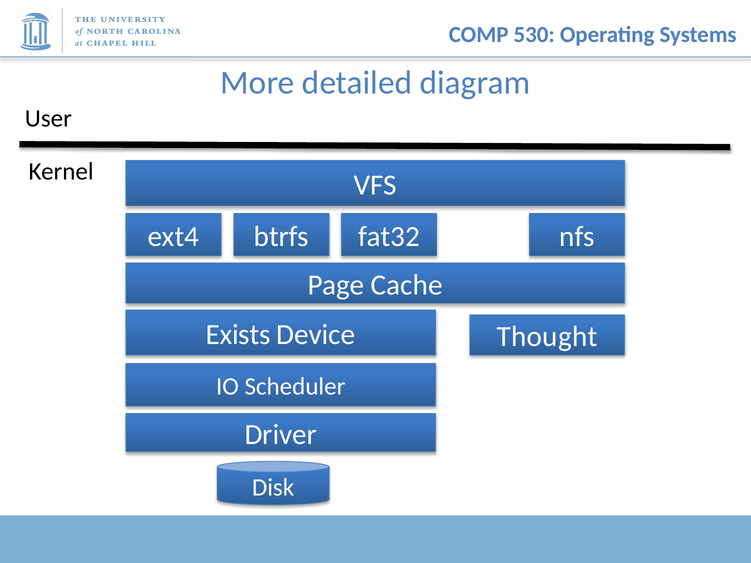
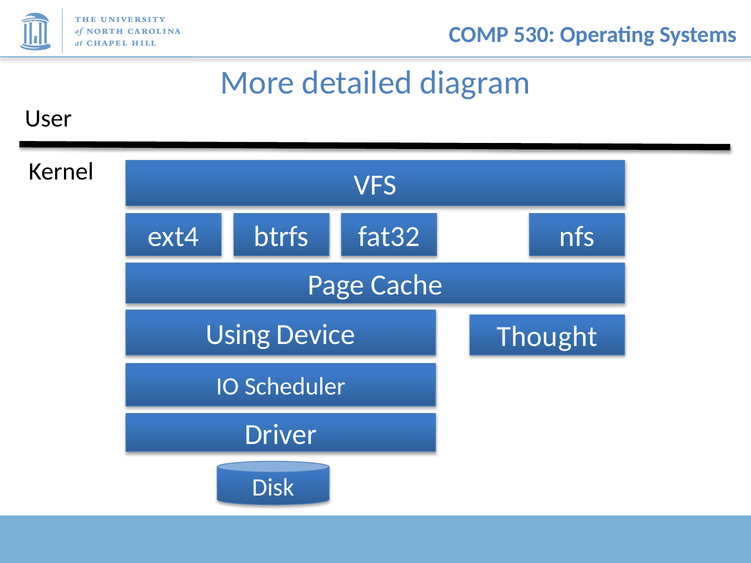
Exists: Exists -> Using
